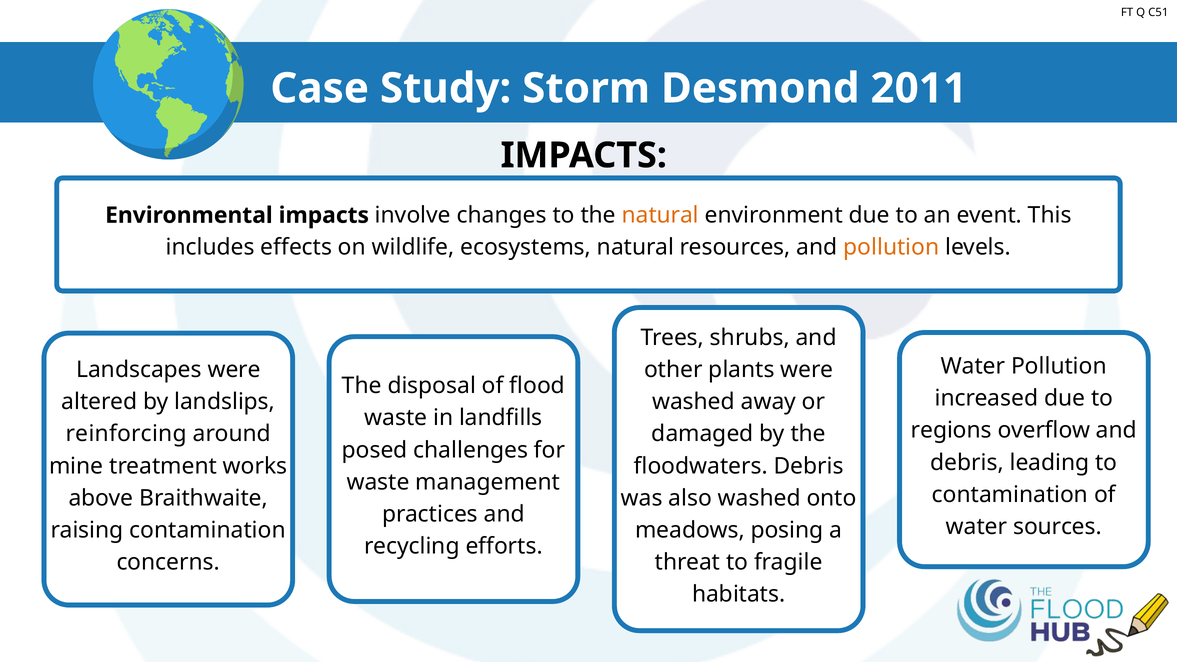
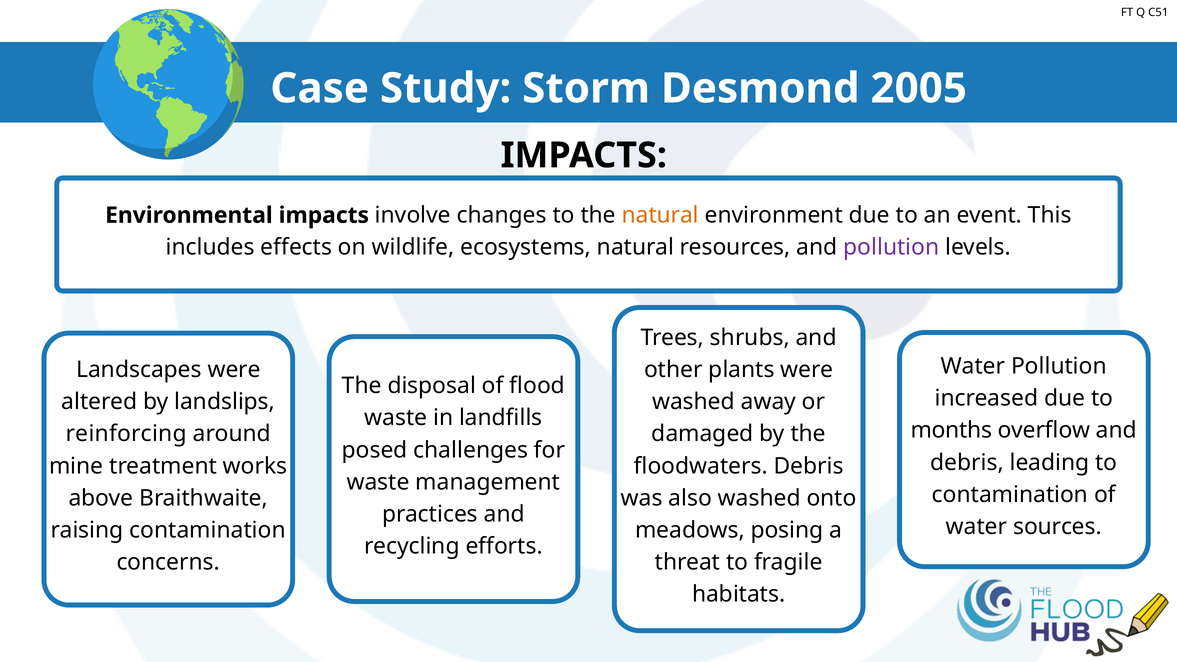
2011: 2011 -> 2005
pollution at (891, 247) colour: orange -> purple
regions: regions -> months
